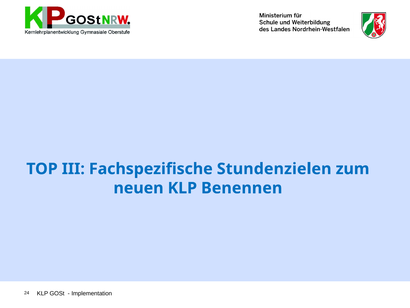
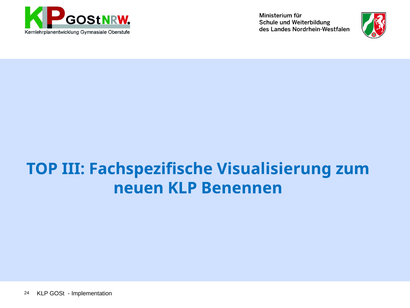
Stundenzielen: Stundenzielen -> Visualisierung
